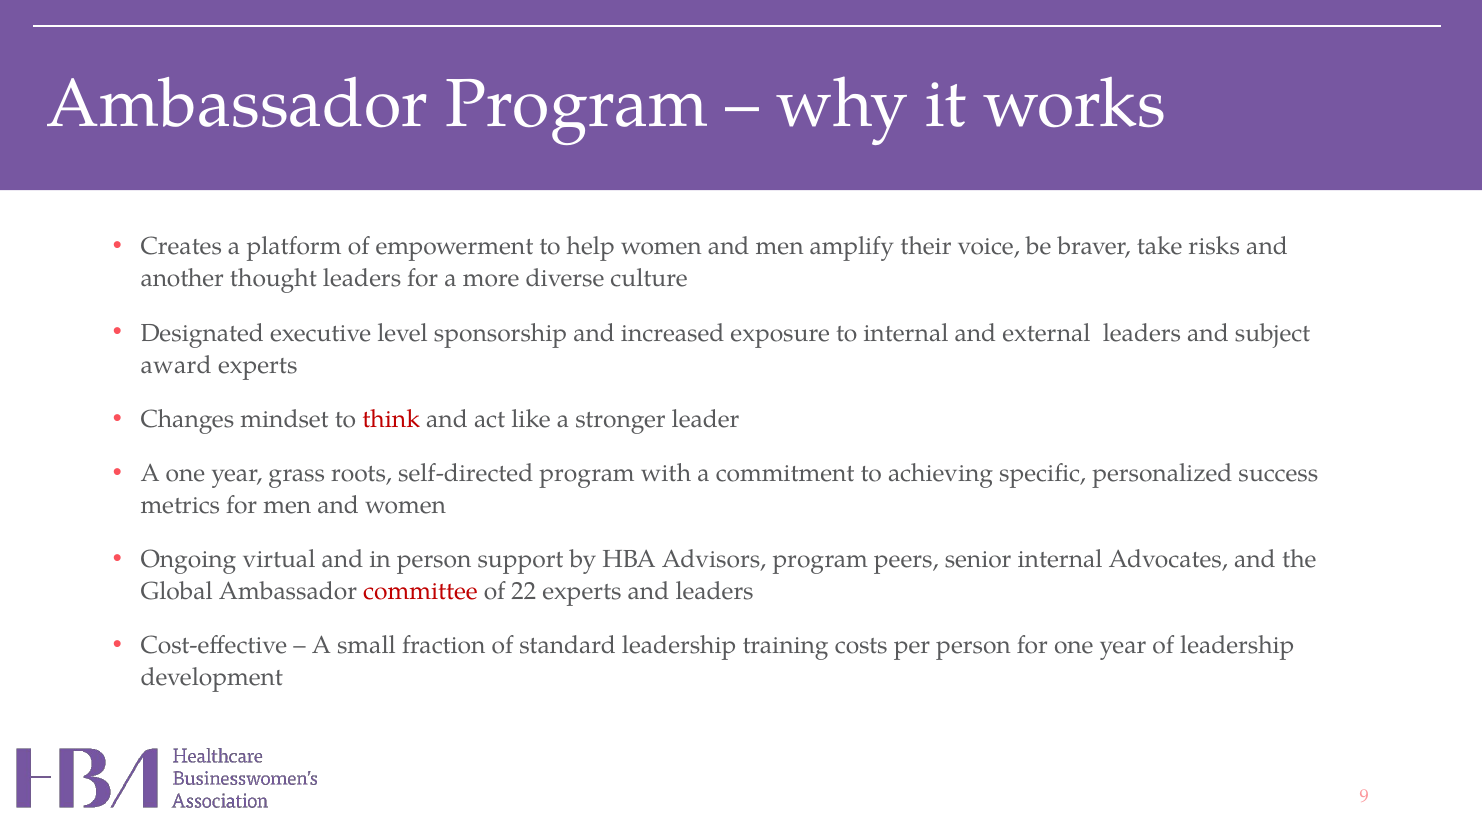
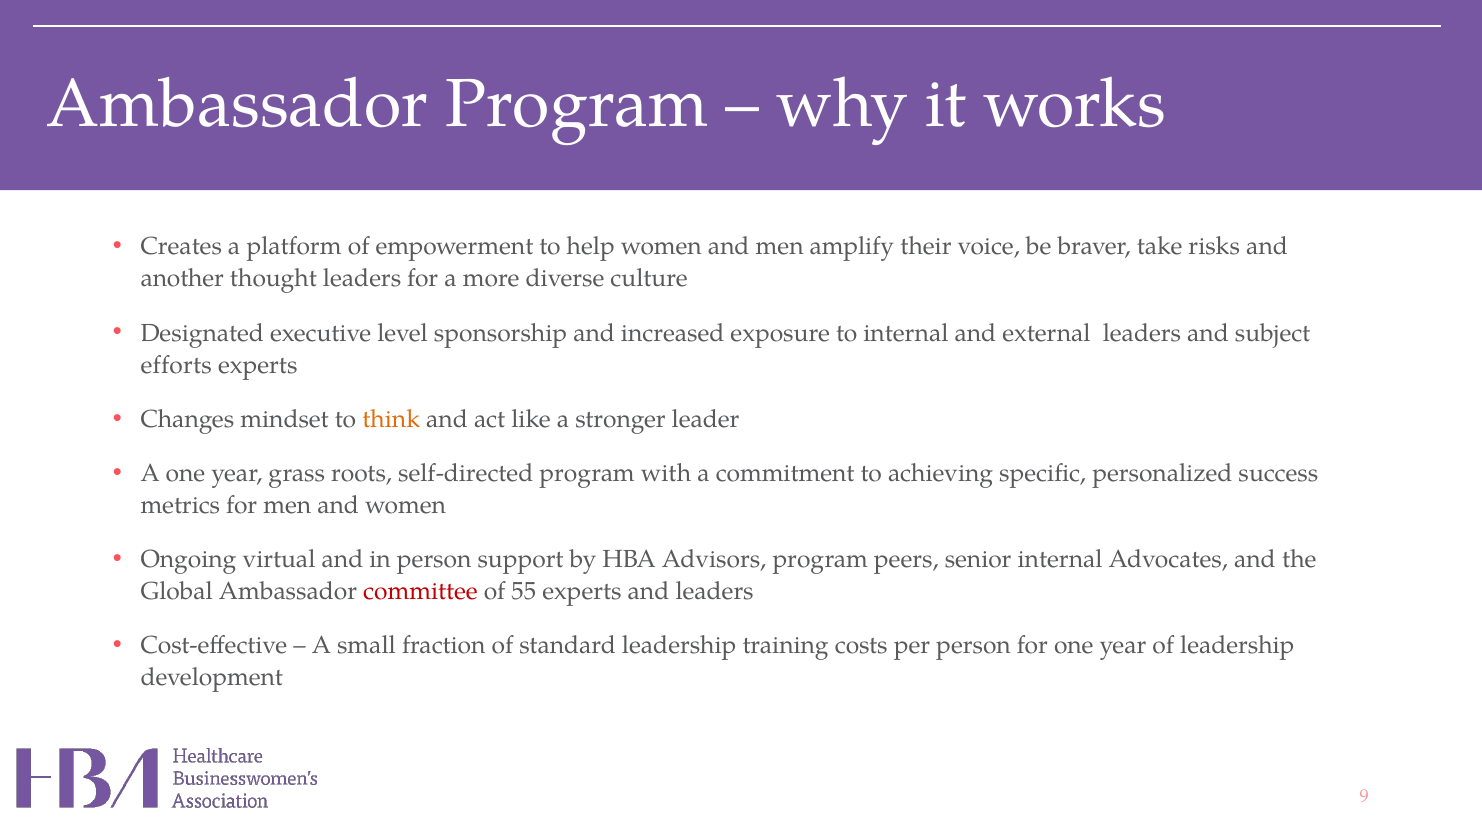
award: award -> efforts
think colour: red -> orange
22: 22 -> 55
